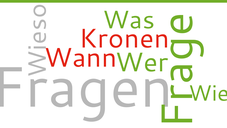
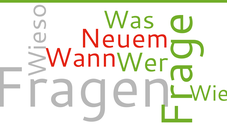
Kronen: Kronen -> Neuem
